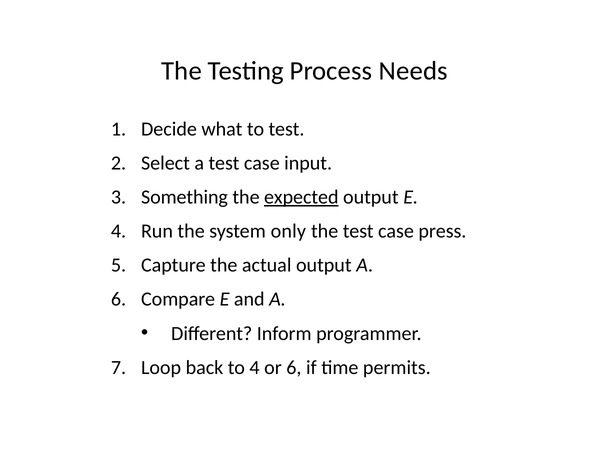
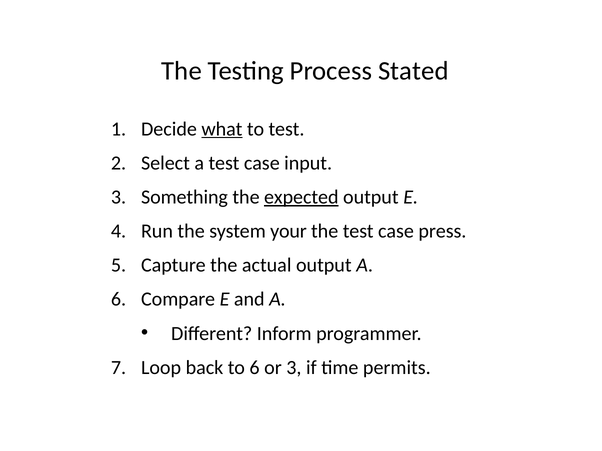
Needs: Needs -> Stated
what underline: none -> present
only: only -> your
to 4: 4 -> 6
or 6: 6 -> 3
